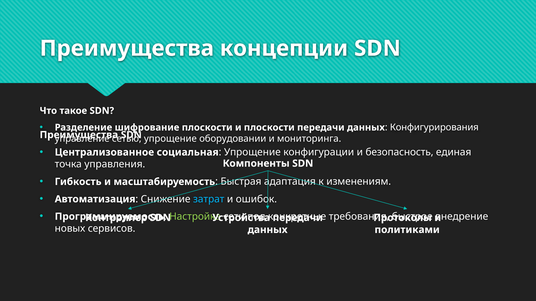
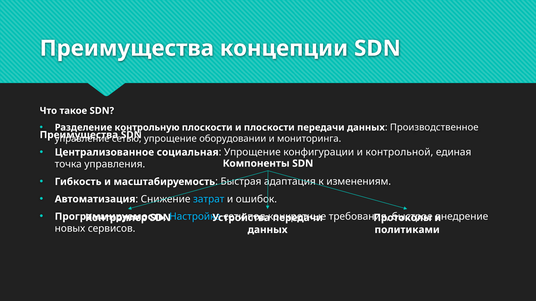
шифрование: шифрование -> контрольную
Конфигурирования: Конфигурирования -> Производственное
безопасность: безопасность -> контрольной
Настройка colour: light green -> light blue
